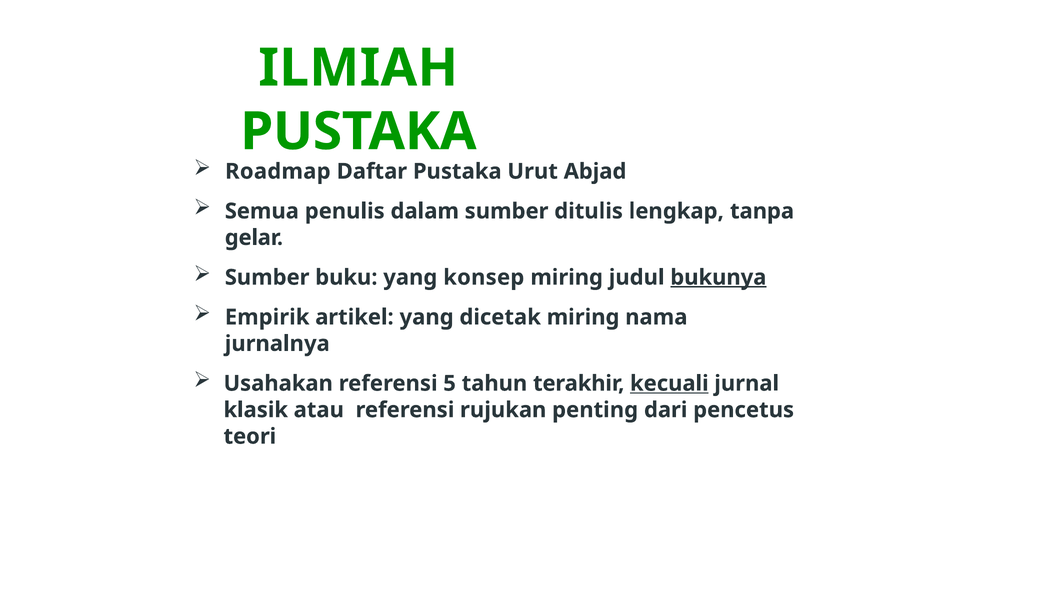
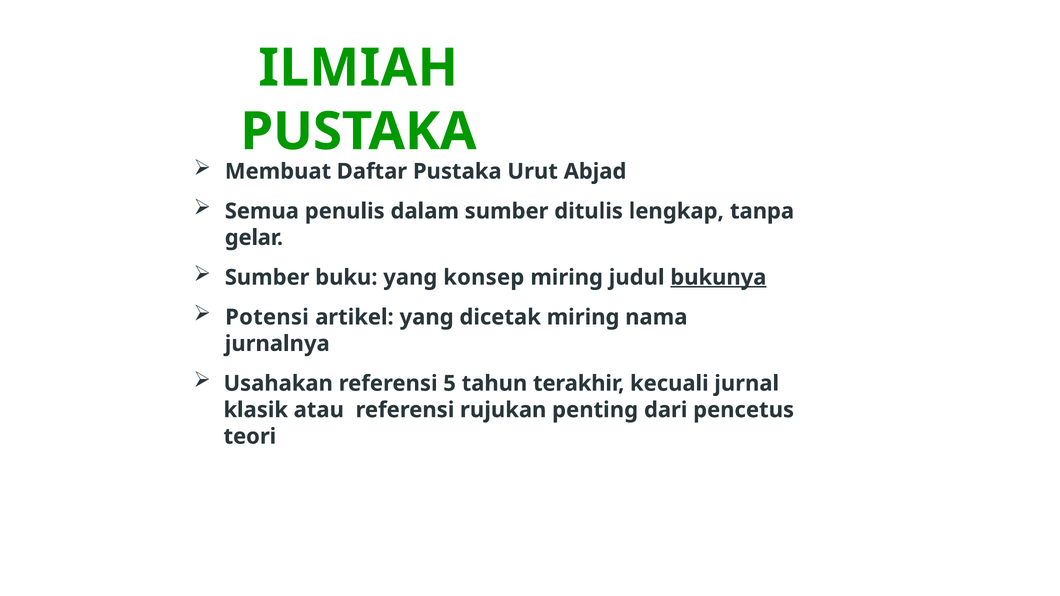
Roadmap: Roadmap -> Membuat
Empirik: Empirik -> Potensi
kecuali underline: present -> none
